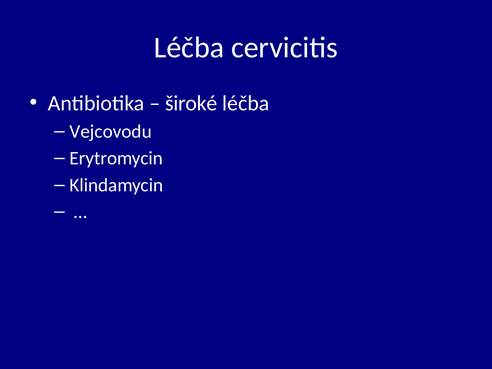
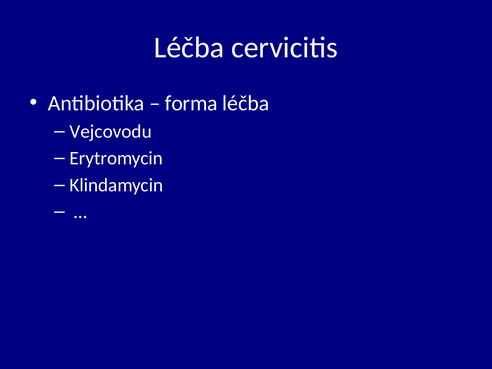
široké: široké -> forma
